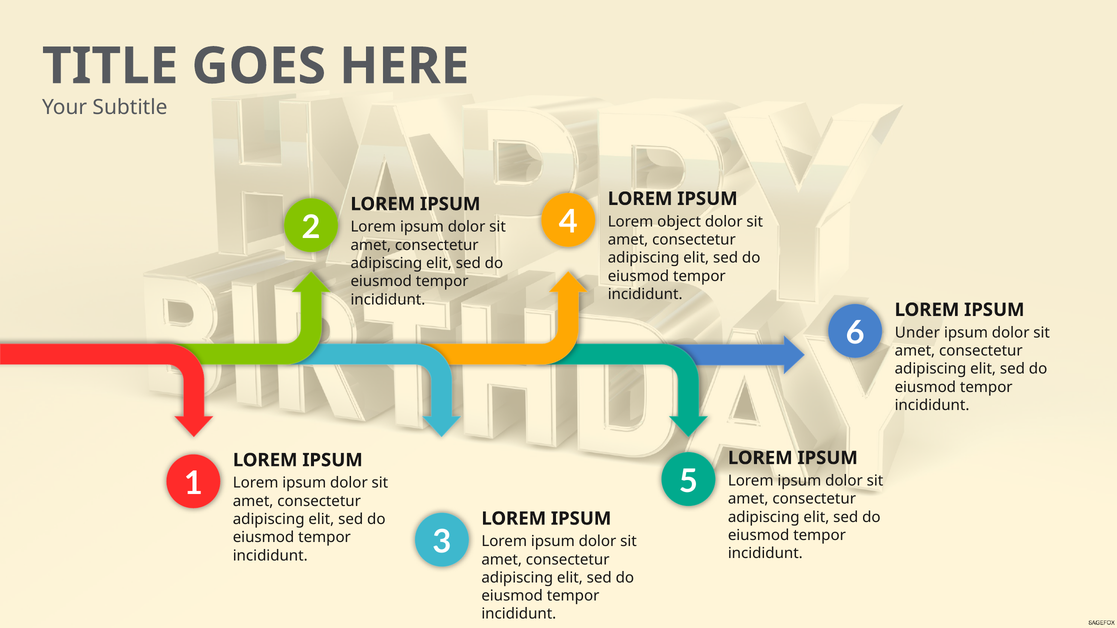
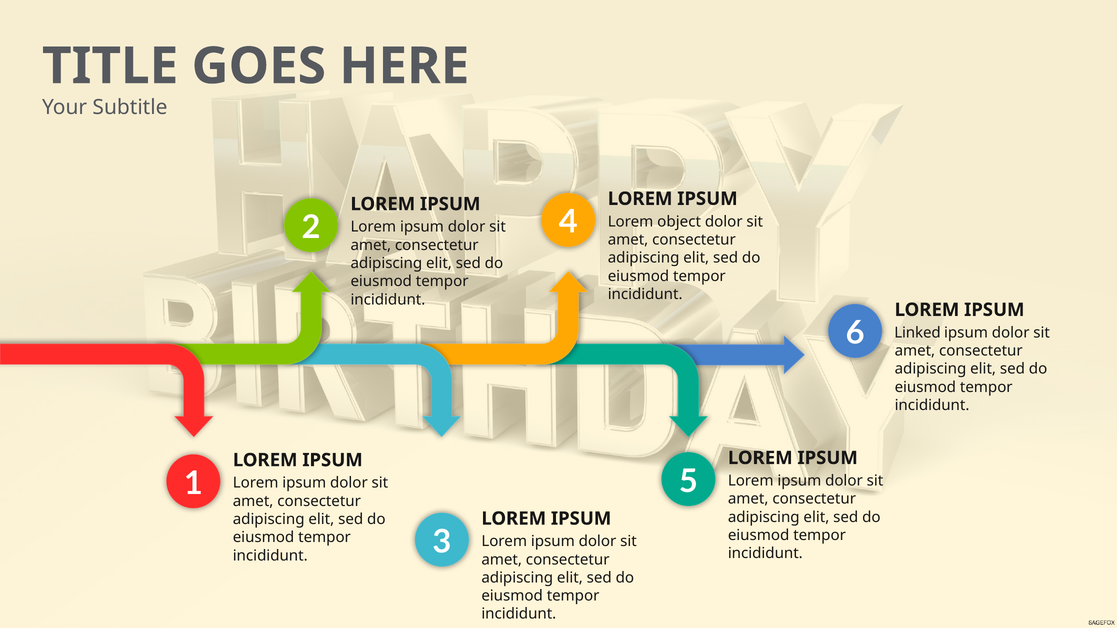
Under: Under -> Linked
